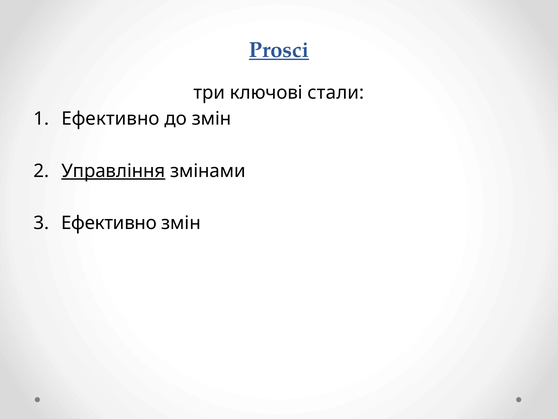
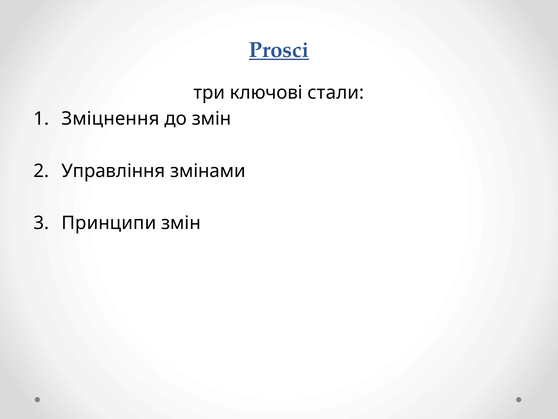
Ефективно at (111, 119): Ефективно -> Зміцнення
Управління underline: present -> none
Ефективно at (109, 223): Ефективно -> Принципи
